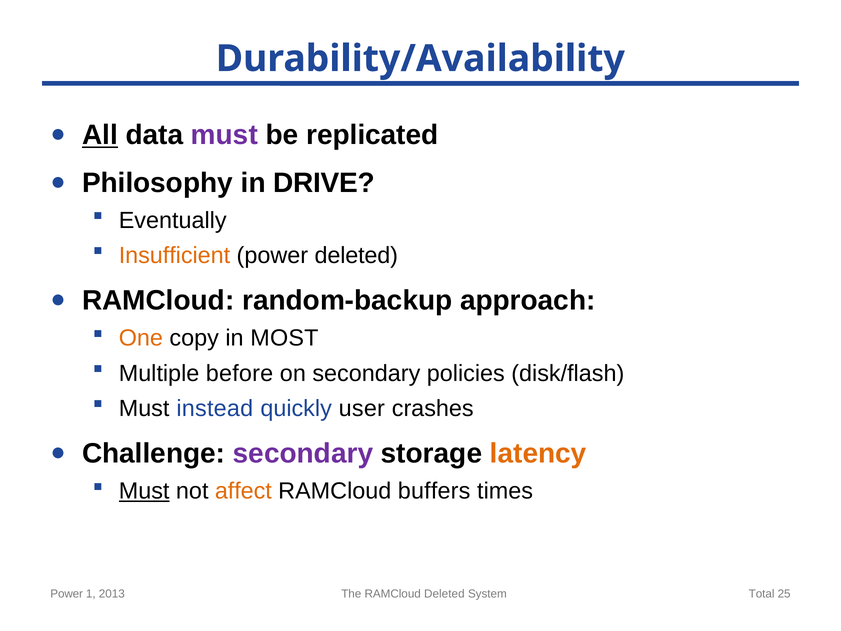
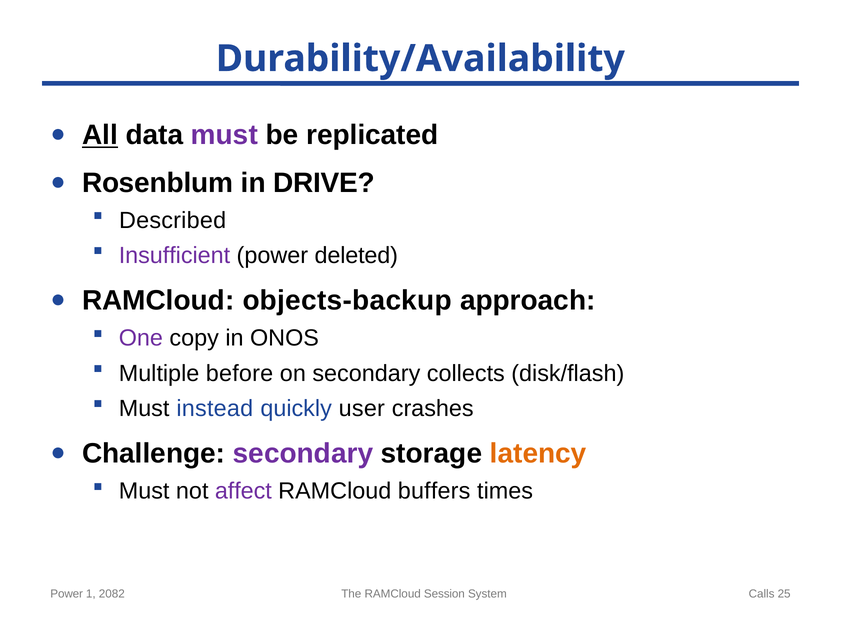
Philosophy: Philosophy -> Rosenblum
Eventually: Eventually -> Described
Insufficient colour: orange -> purple
random-backup: random-backup -> objects-backup
One colour: orange -> purple
MOST: MOST -> ONOS
policies: policies -> collects
Must at (144, 491) underline: present -> none
affect colour: orange -> purple
2013: 2013 -> 2082
RAMCloud Deleted: Deleted -> Session
Total: Total -> Calls
